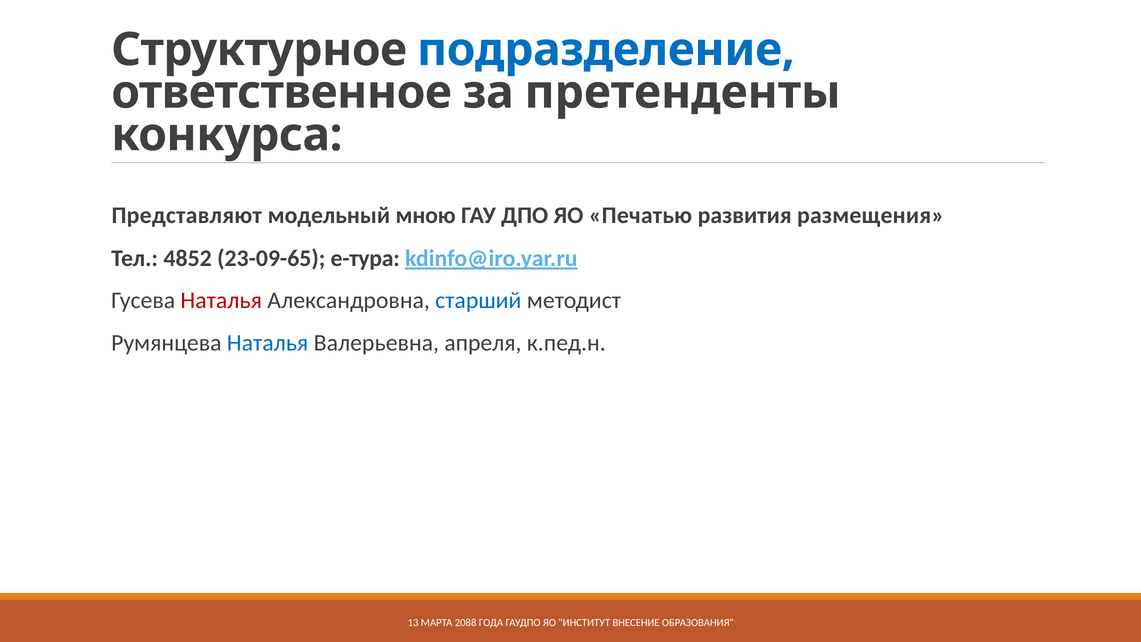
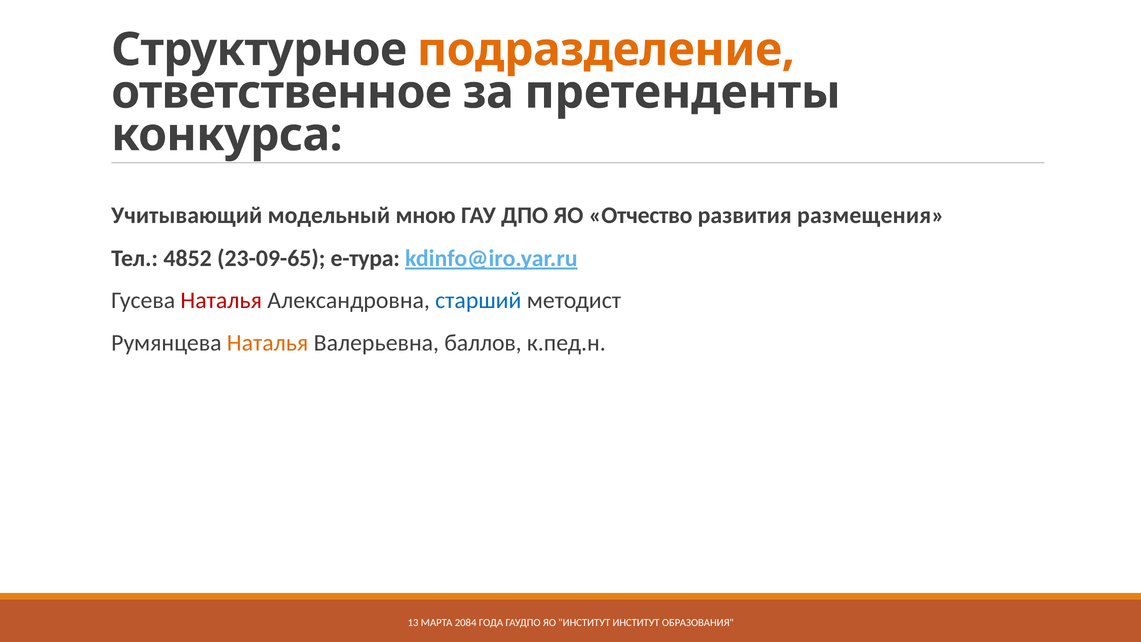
подразделение colour: blue -> orange
Представляют: Представляют -> Учитывающий
Печатью: Печатью -> Отчество
Наталья at (268, 343) colour: blue -> orange
апреля: апреля -> баллов
2088: 2088 -> 2084
ИНСТИТУТ ВНЕСЕНИЕ: ВНЕСЕНИЕ -> ИНСТИТУТ
